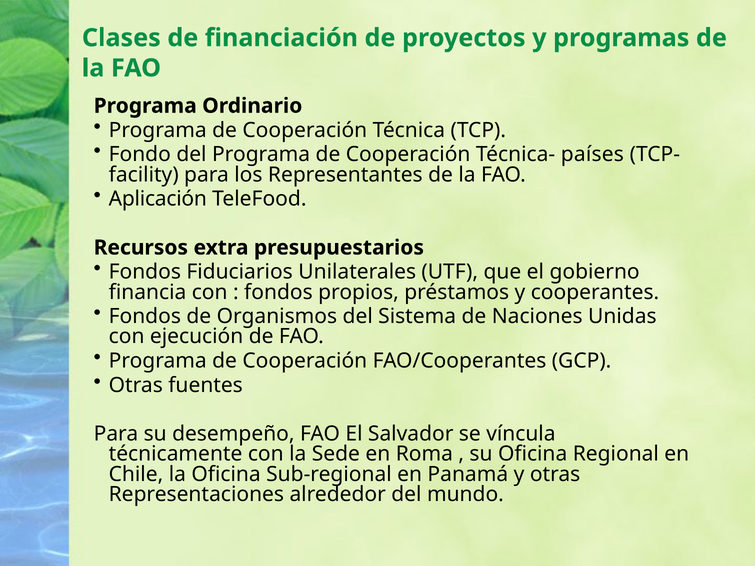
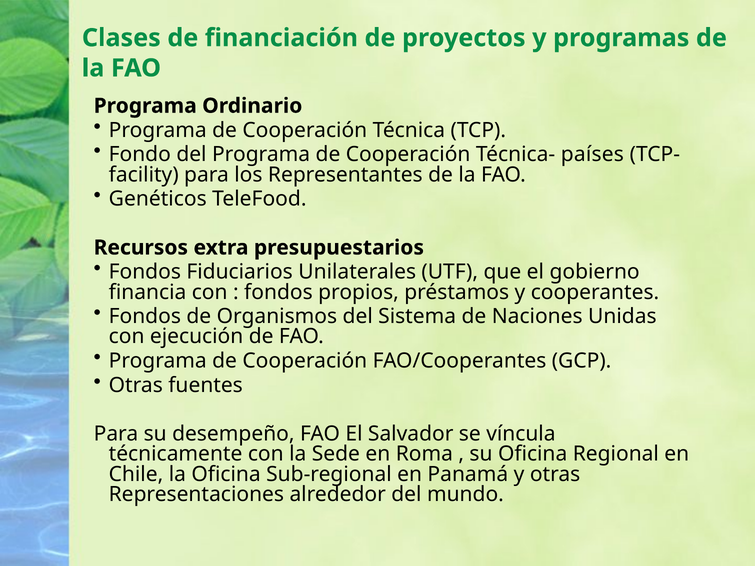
Aplicación: Aplicación -> Genéticos
